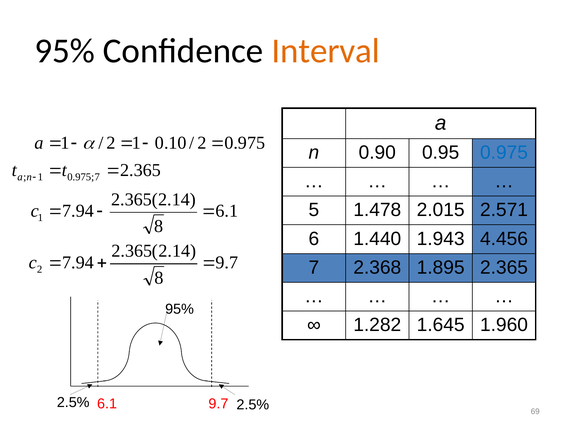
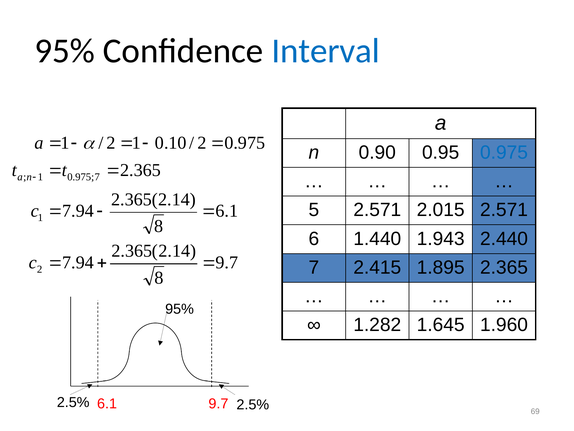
Interval colour: orange -> blue
5 1.478: 1.478 -> 2.571
4.456: 4.456 -> 2.440
2.368: 2.368 -> 2.415
